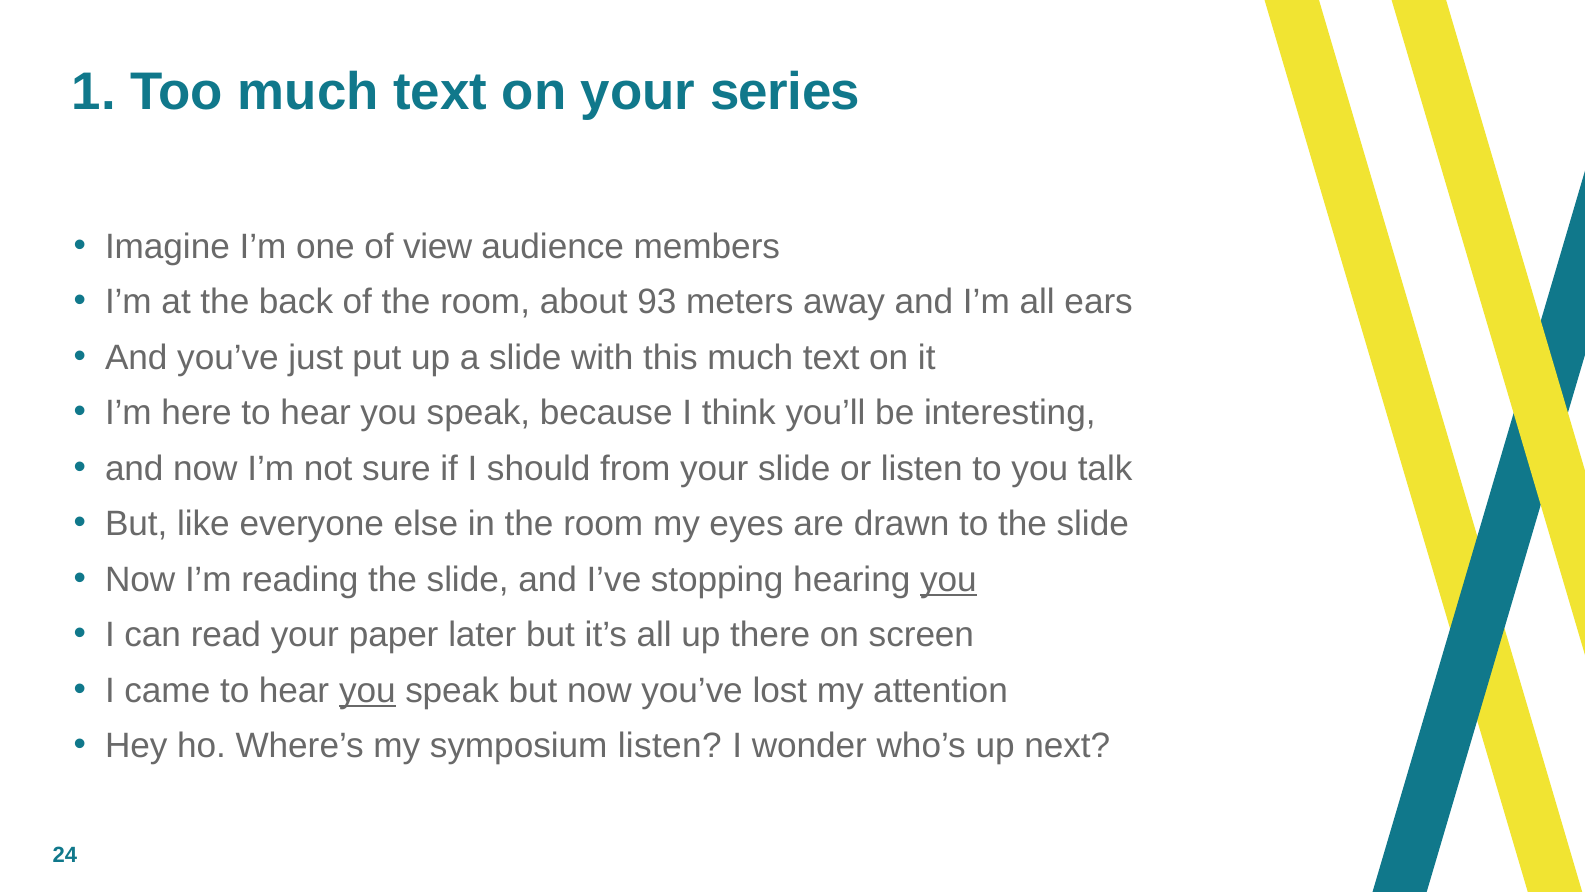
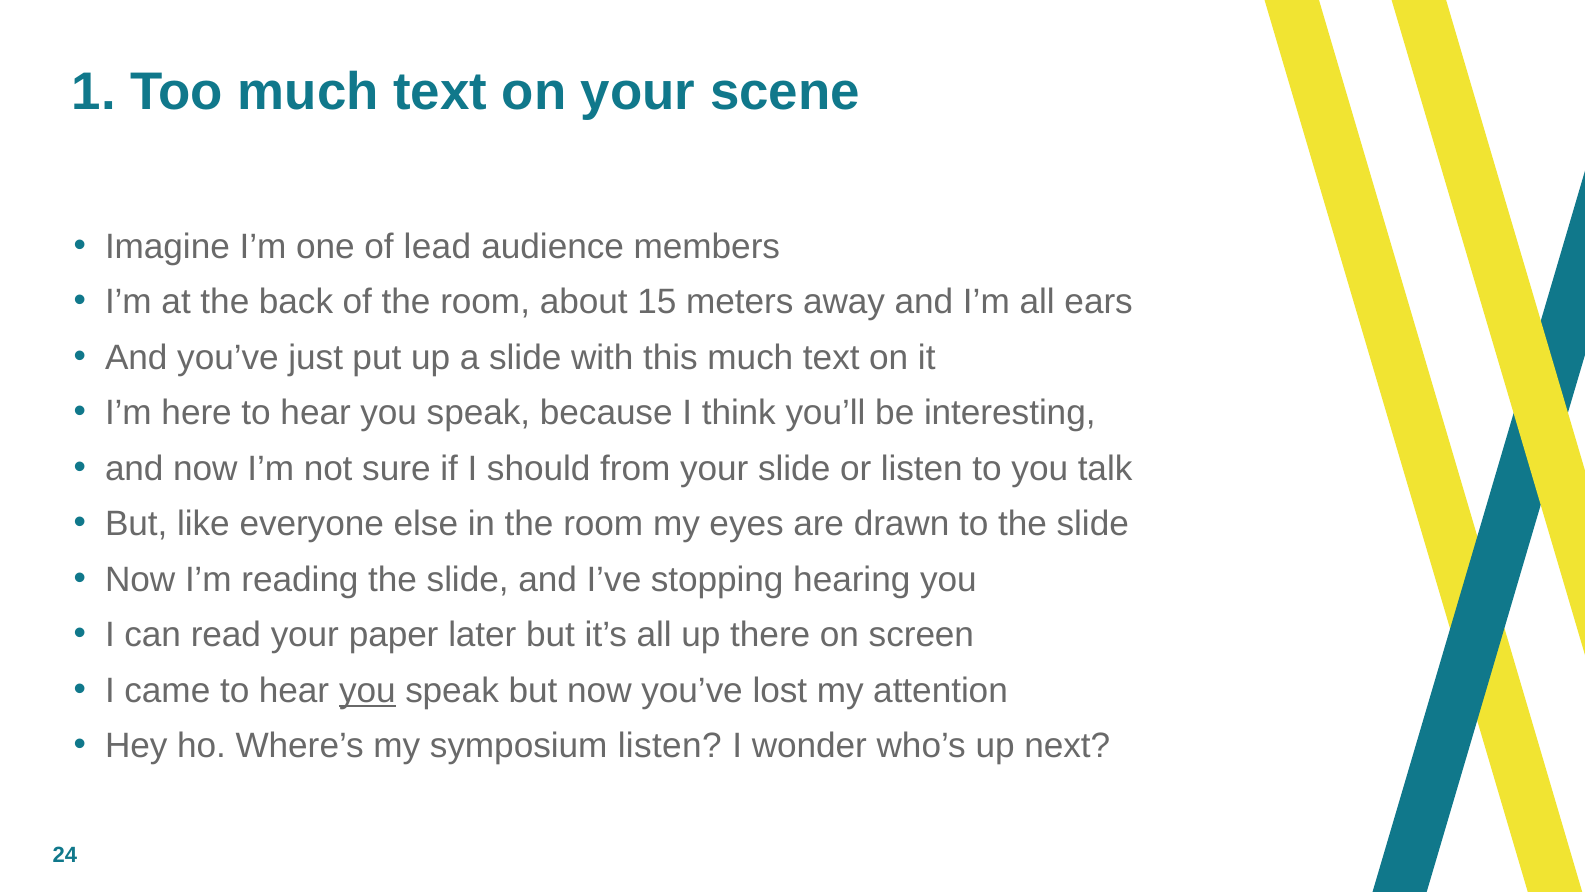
series: series -> scene
view: view -> lead
93: 93 -> 15
you at (948, 579) underline: present -> none
